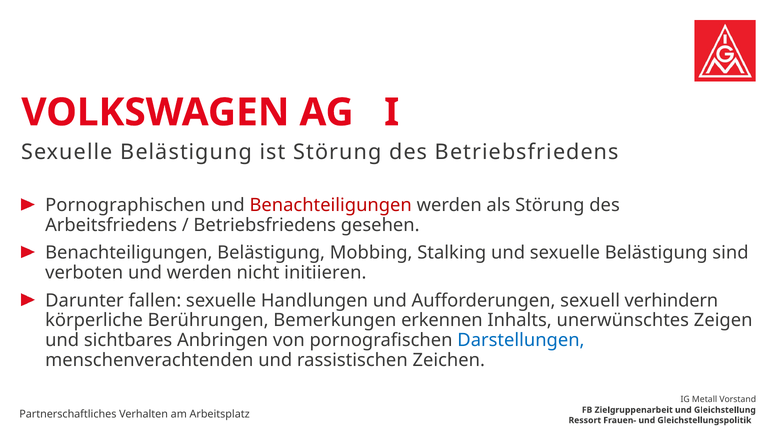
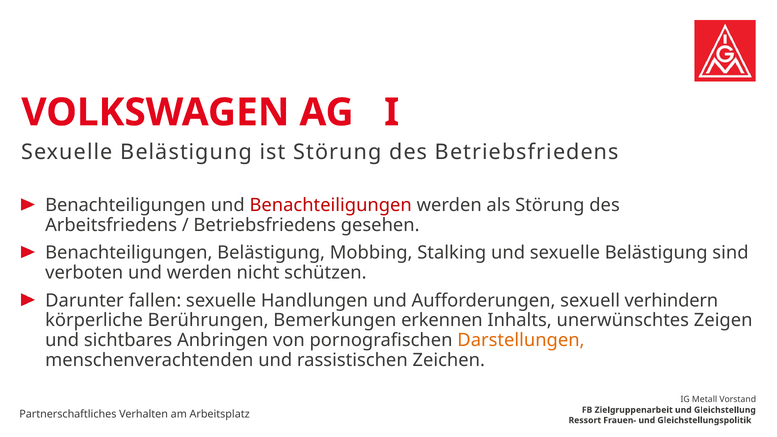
Pornographischen at (125, 205): Pornographischen -> Benachteiligungen
initiieren: initiieren -> schützen
Darstellungen colour: blue -> orange
